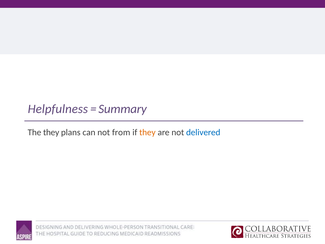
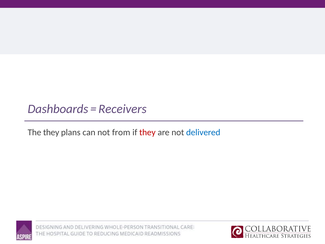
Helpfulness: Helpfulness -> Dashboards
Summary: Summary -> Receivers
they at (147, 132) colour: orange -> red
